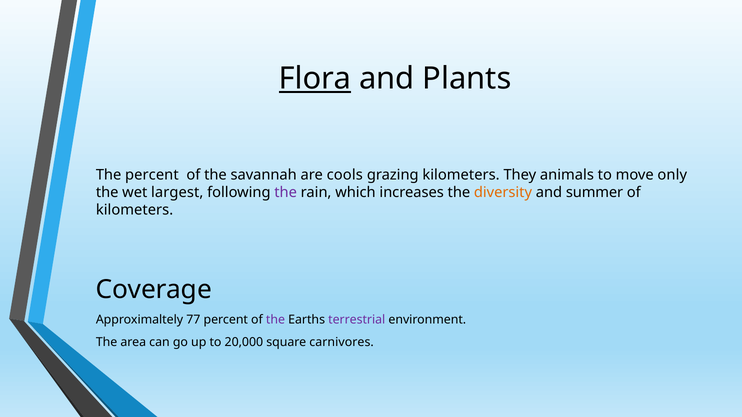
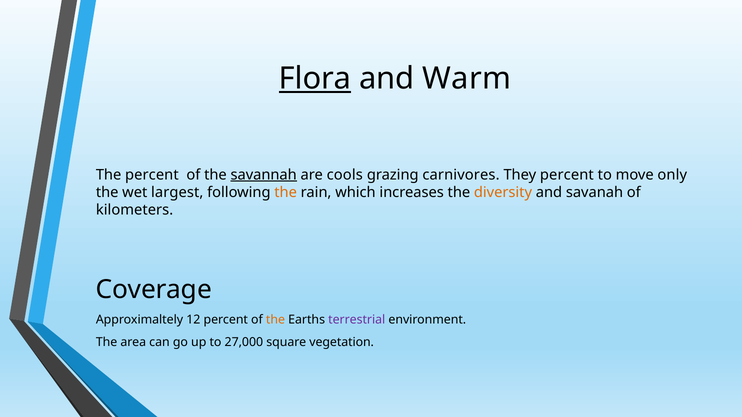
Plants: Plants -> Warm
savannah underline: none -> present
grazing kilometers: kilometers -> carnivores
They animals: animals -> percent
the at (286, 193) colour: purple -> orange
summer: summer -> savanah
77: 77 -> 12
the at (276, 320) colour: purple -> orange
20,000: 20,000 -> 27,000
carnivores: carnivores -> vegetation
